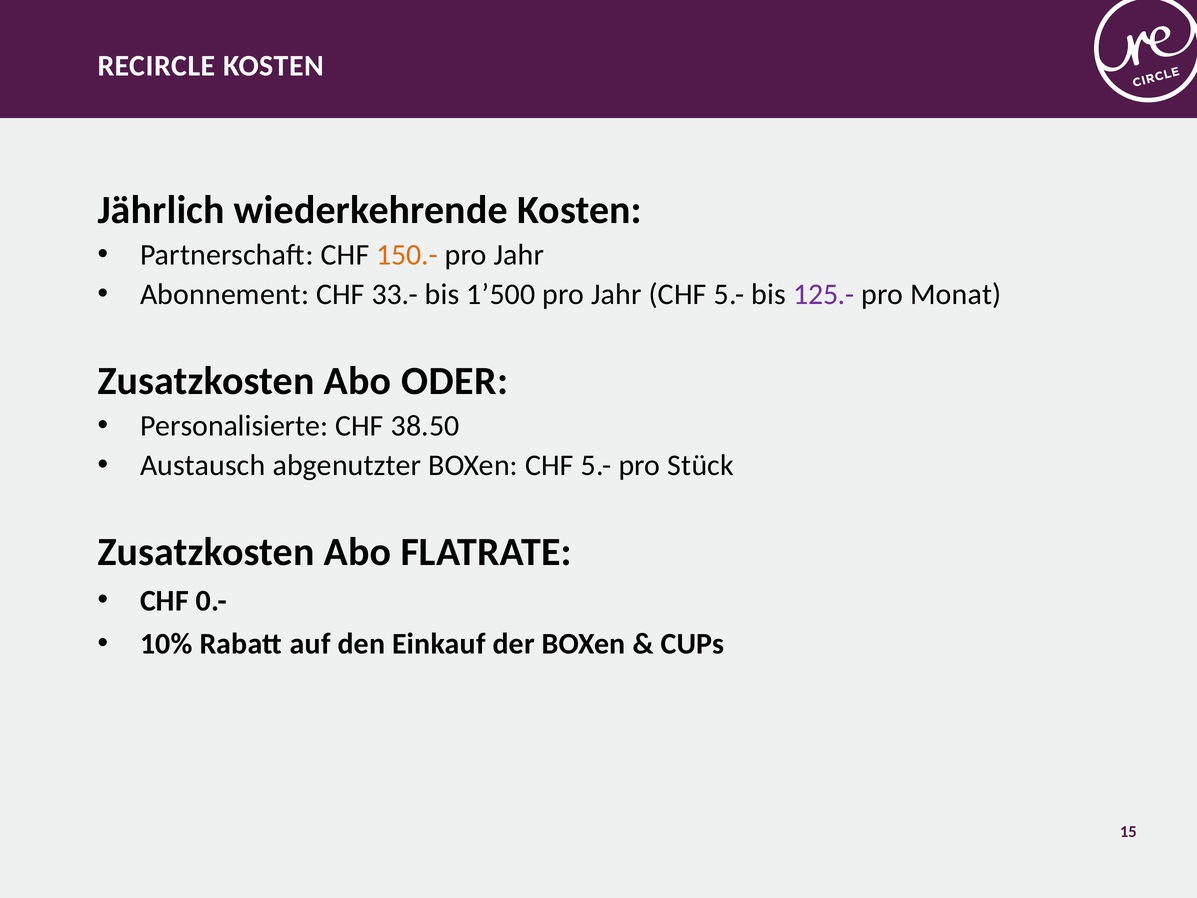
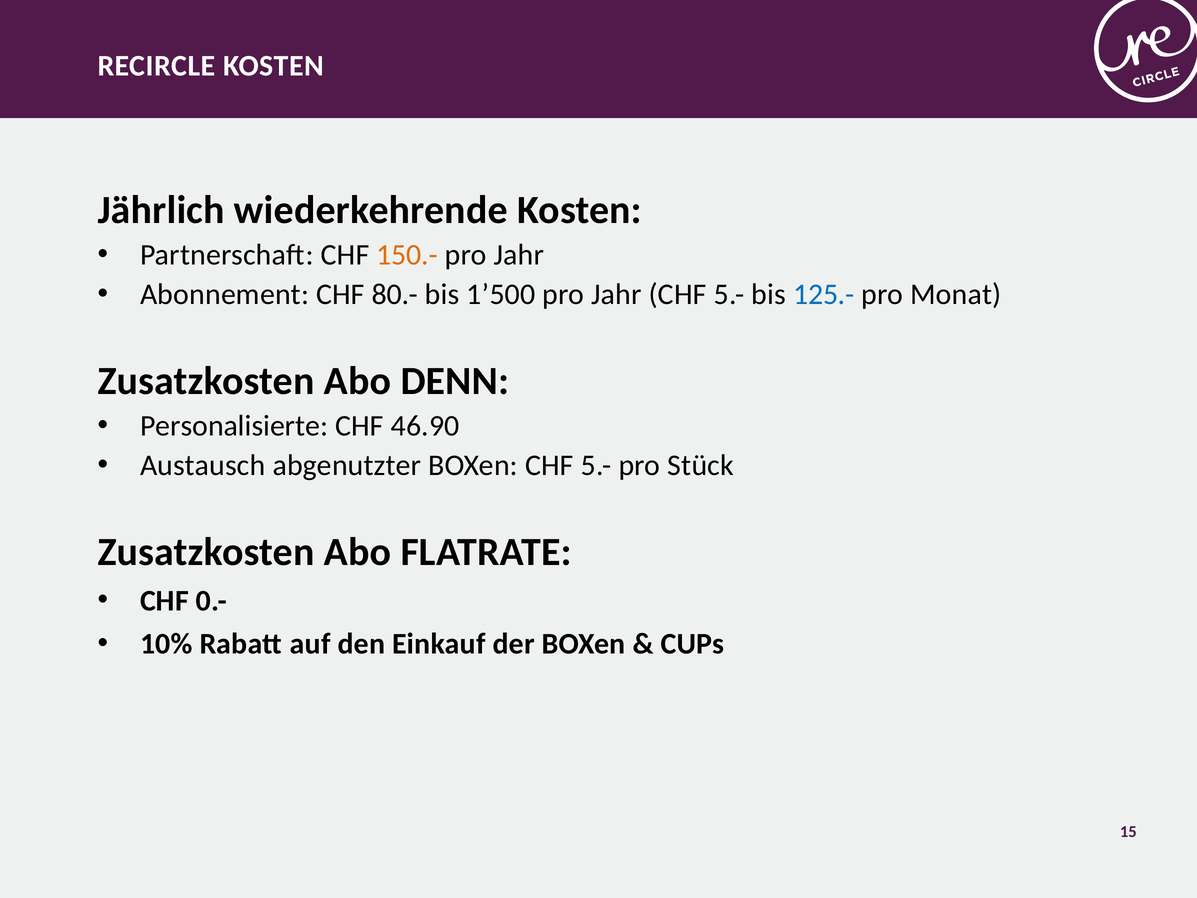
33.-: 33.- -> 80.-
125.- colour: purple -> blue
ODER: ODER -> DENN
38.50: 38.50 -> 46.90
